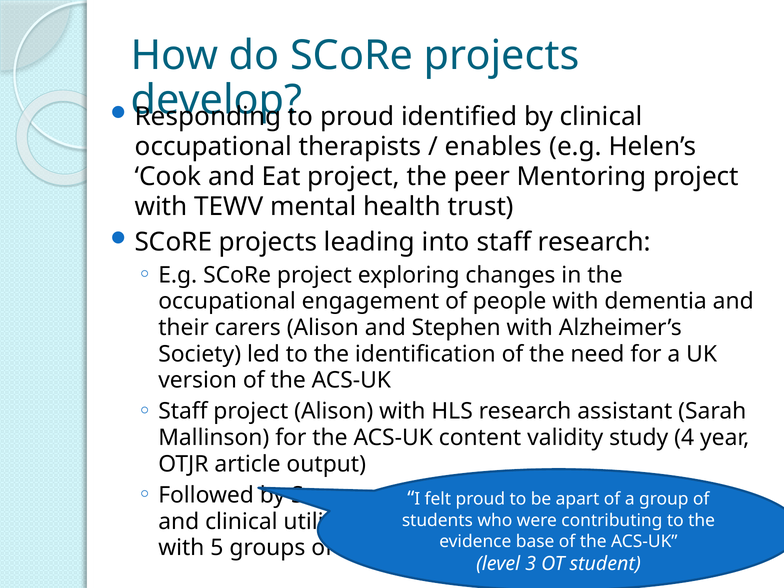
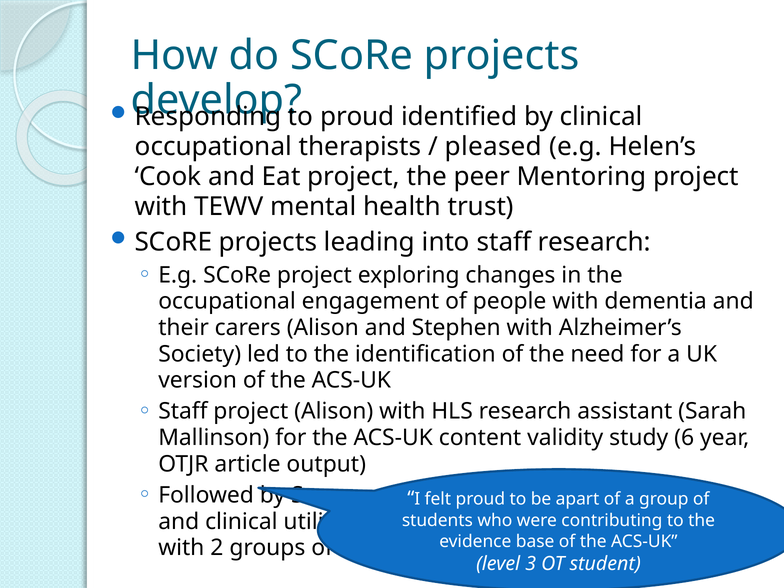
enables: enables -> pleased
4: 4 -> 6
with 5: 5 -> 2
